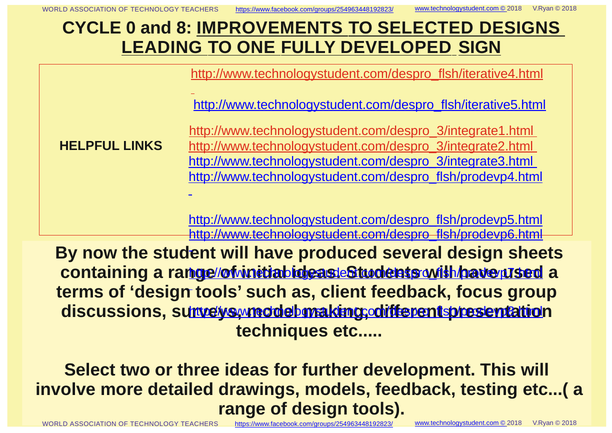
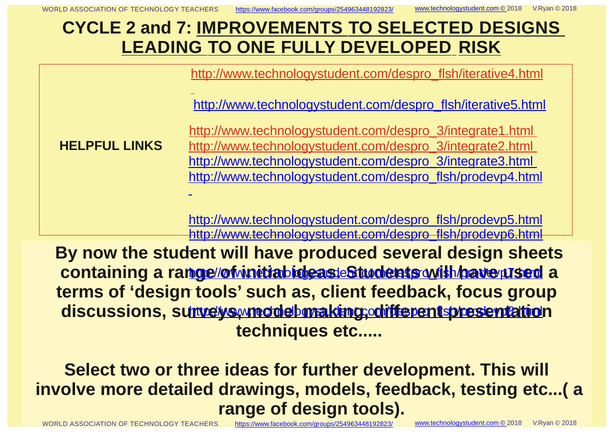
0: 0 -> 2
8: 8 -> 7
SIGN: SIGN -> RISK
